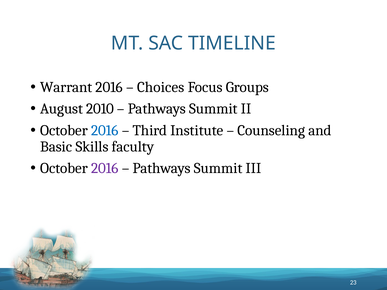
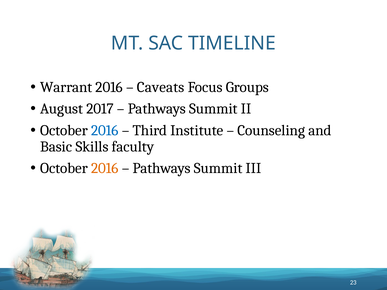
Choices: Choices -> Caveats
2010: 2010 -> 2017
2016 at (105, 168) colour: purple -> orange
